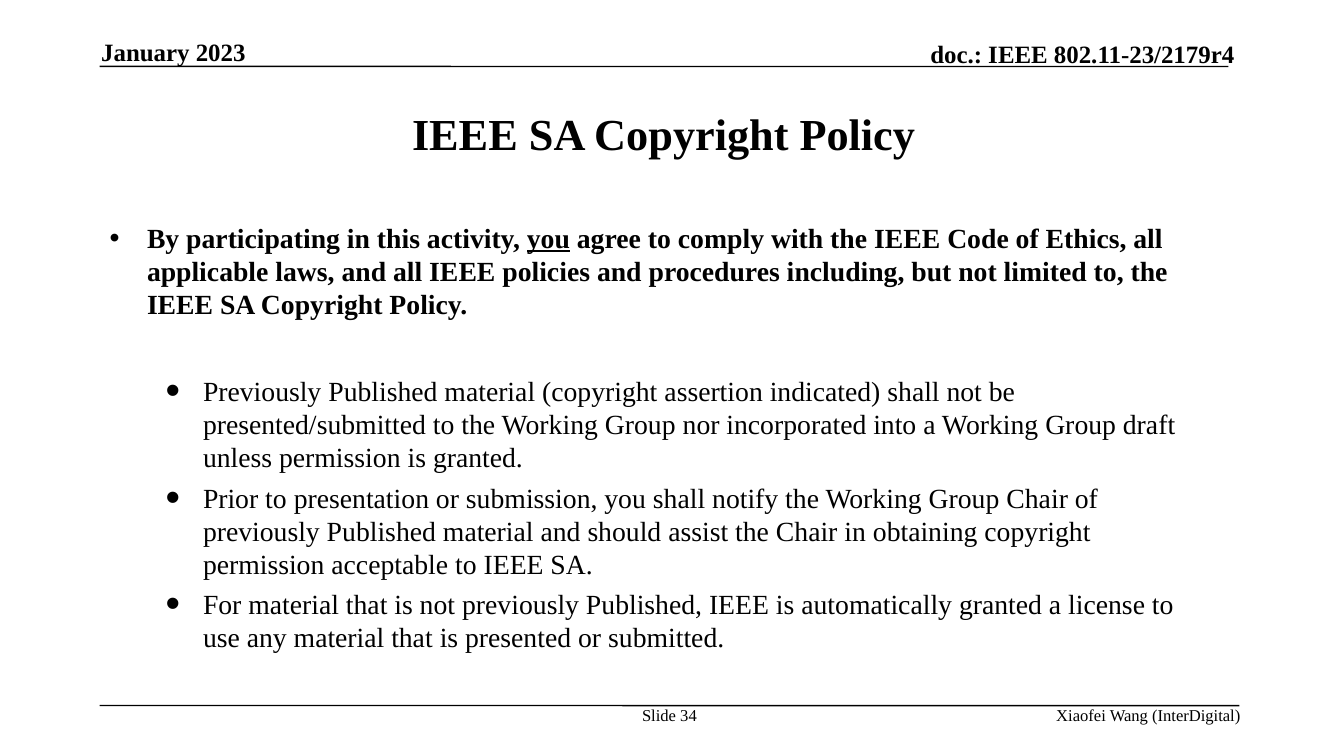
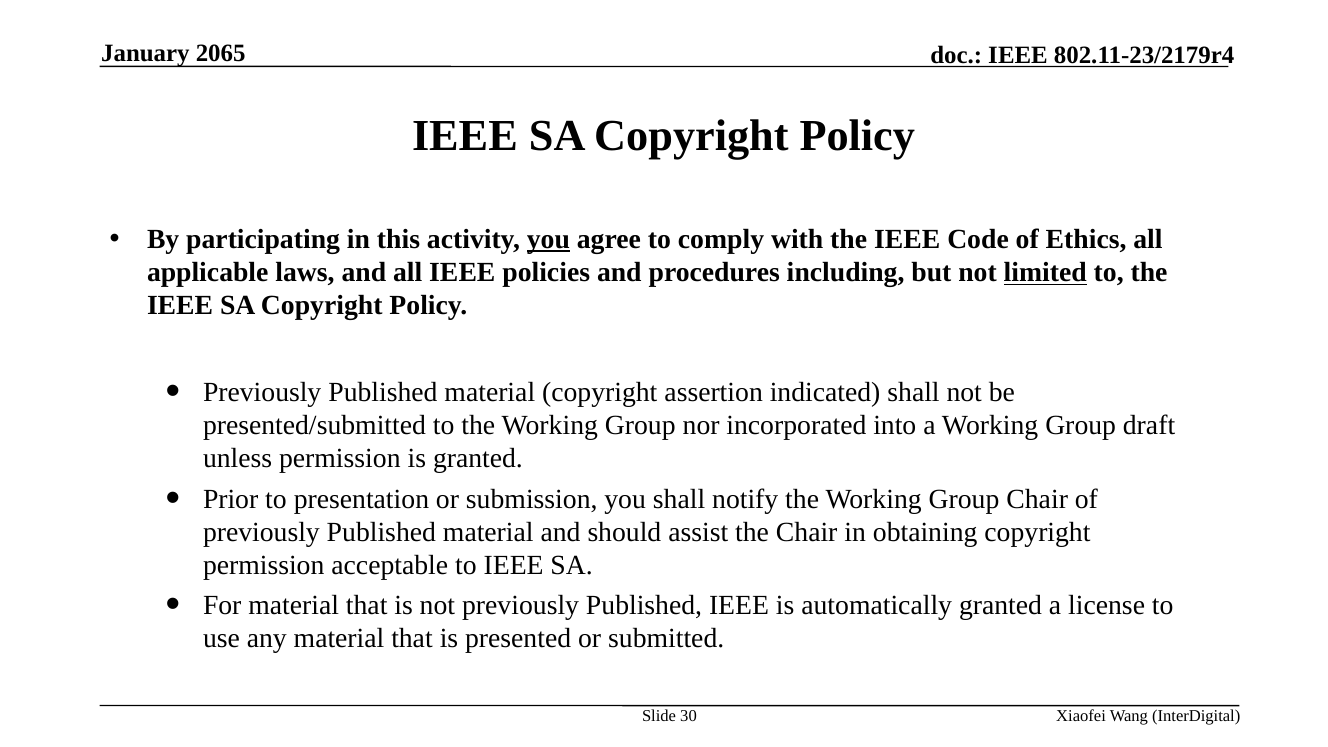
2023: 2023 -> 2065
limited underline: none -> present
34: 34 -> 30
